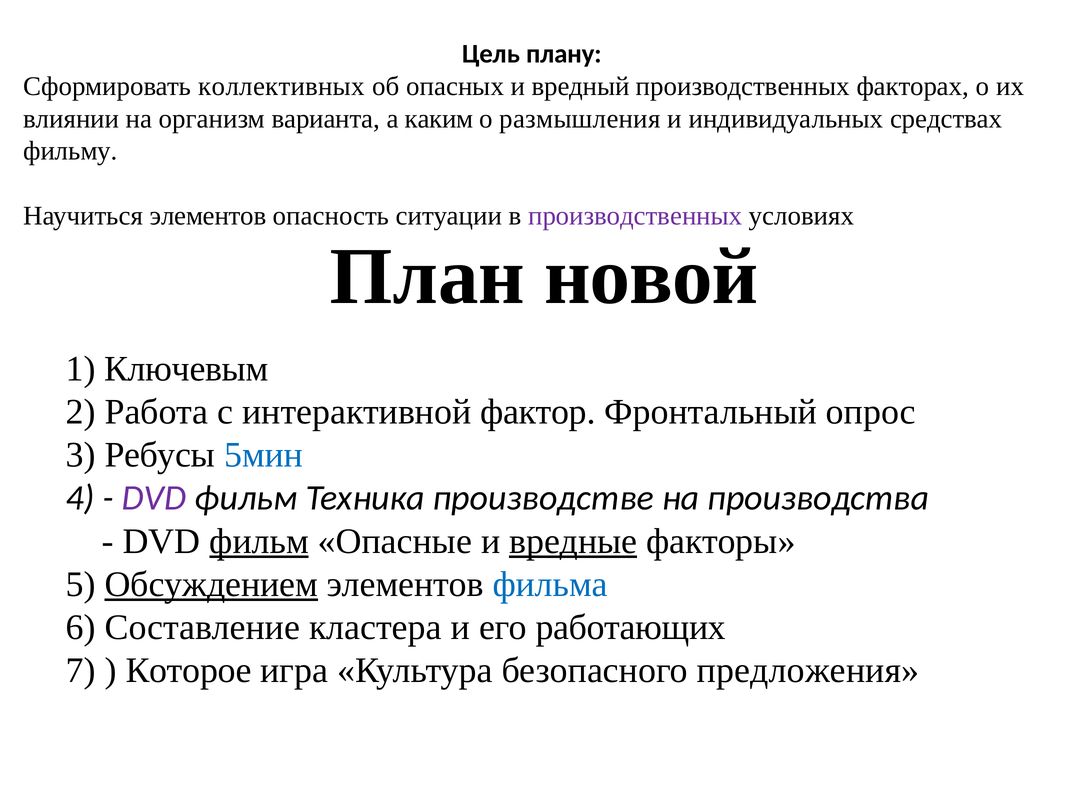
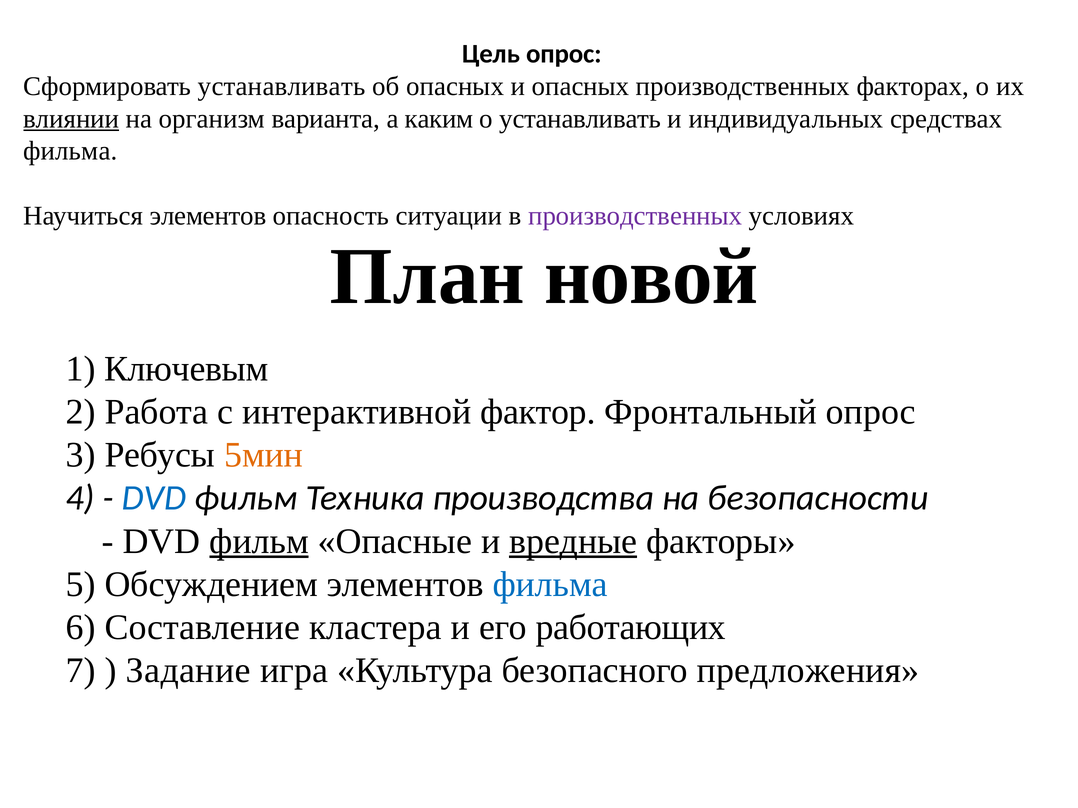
Цель плану: плану -> опрос
Сформировать коллективных: коллективных -> устанавливать
и вредный: вредный -> опасных
влиянии underline: none -> present
о размышления: размышления -> устанавливать
фильму at (70, 151): фильму -> фильма
5мин colour: blue -> orange
DVD at (154, 498) colour: purple -> blue
производстве: производстве -> производства
производства: производства -> безопасности
Обсуждением underline: present -> none
Которое: Которое -> Задание
